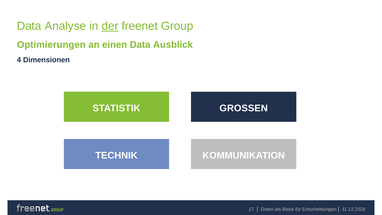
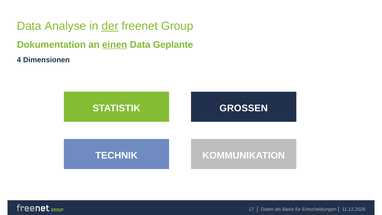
Optimierungen: Optimierungen -> Dokumentation
einen underline: none -> present
Ausblick: Ausblick -> Geplante
